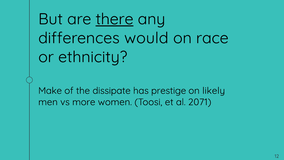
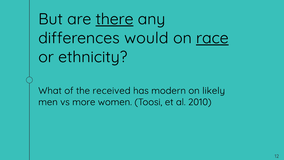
race underline: none -> present
Make: Make -> What
dissipate: dissipate -> received
prestige: prestige -> modern
2071: 2071 -> 2010
